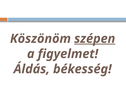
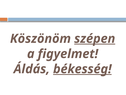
békesség underline: none -> present
